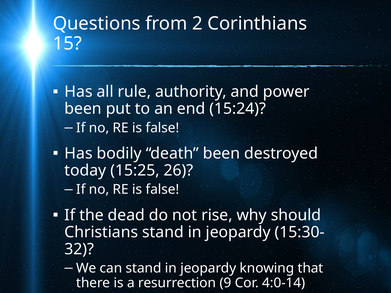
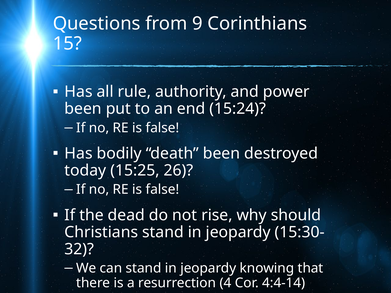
2: 2 -> 9
9: 9 -> 4
4:0-14: 4:0-14 -> 4:4-14
